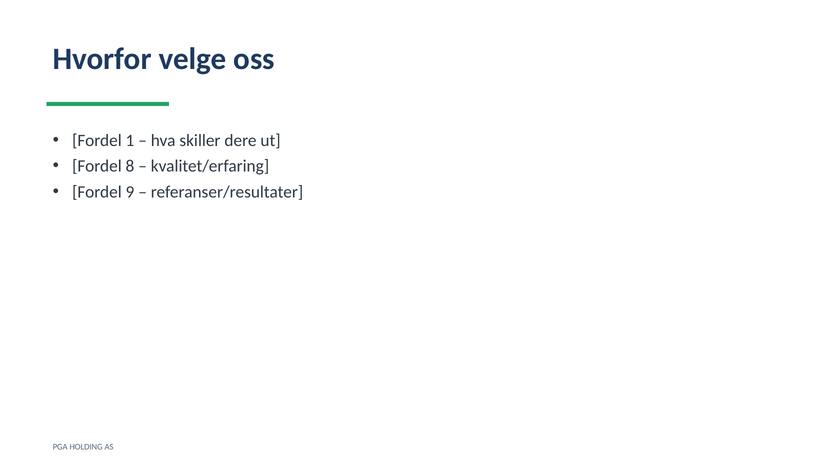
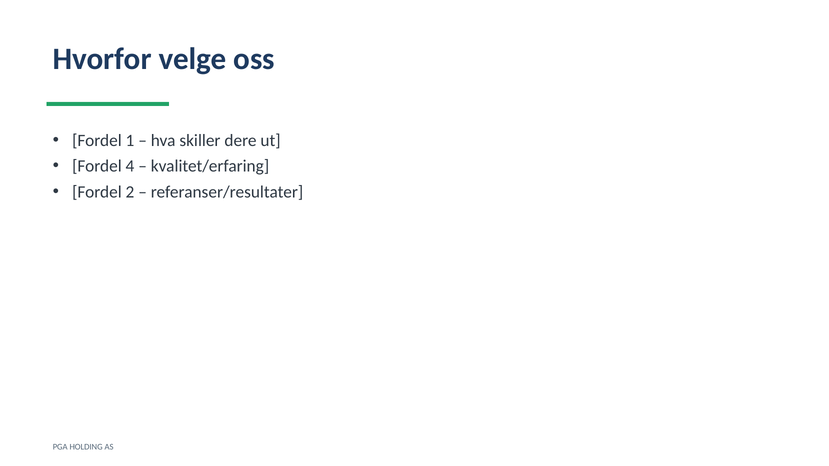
8: 8 -> 4
9: 9 -> 2
